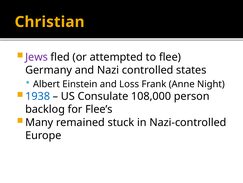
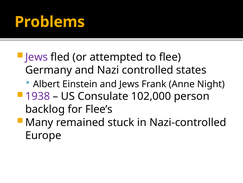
Christian: Christian -> Problems
and Loss: Loss -> Jews
1938 colour: blue -> purple
108,000: 108,000 -> 102,000
